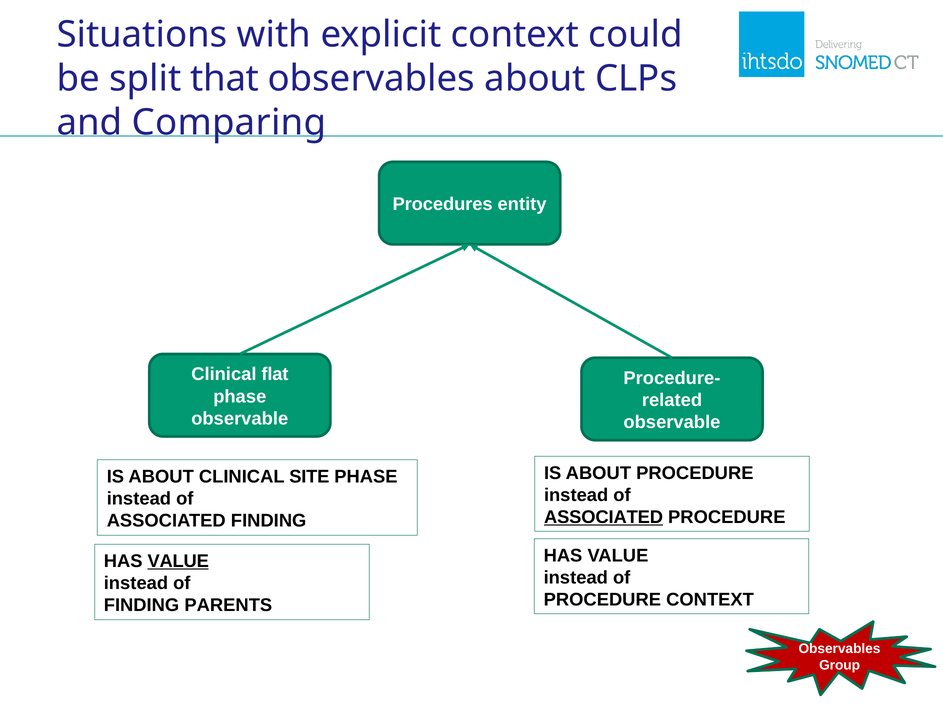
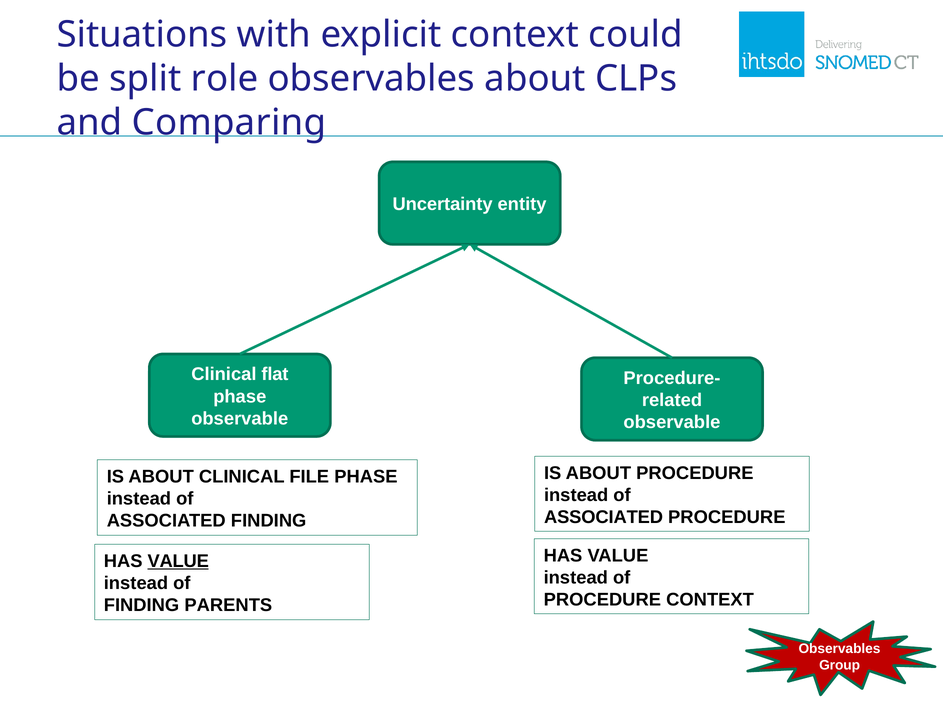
that: that -> role
Procedures: Procedures -> Uncertainty
SITE: SITE -> FILE
ASSOCIATED at (604, 517) underline: present -> none
